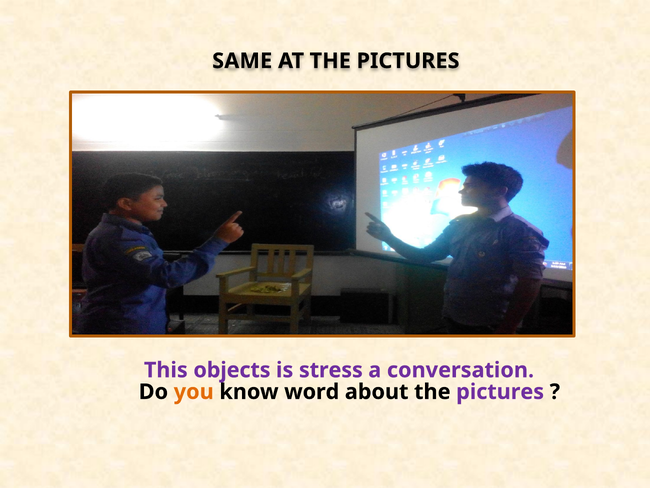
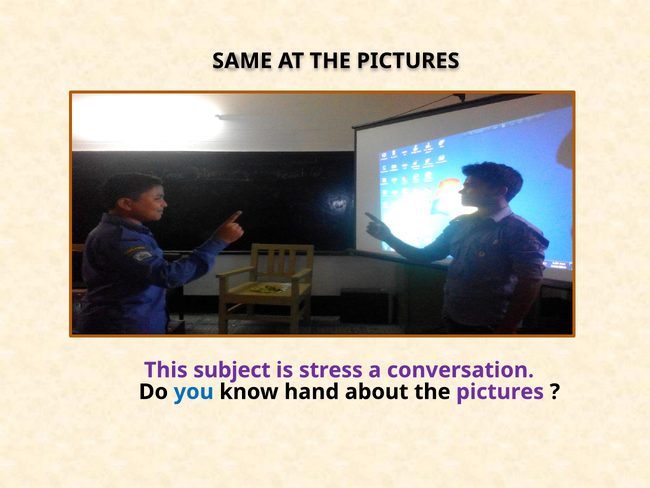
objects: objects -> subject
you colour: orange -> blue
word: word -> hand
